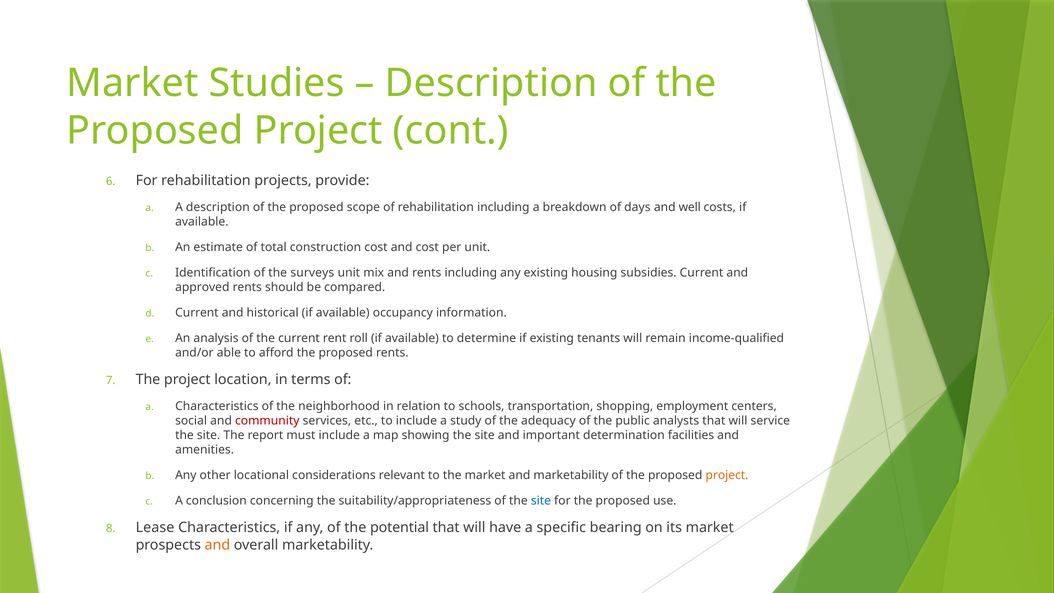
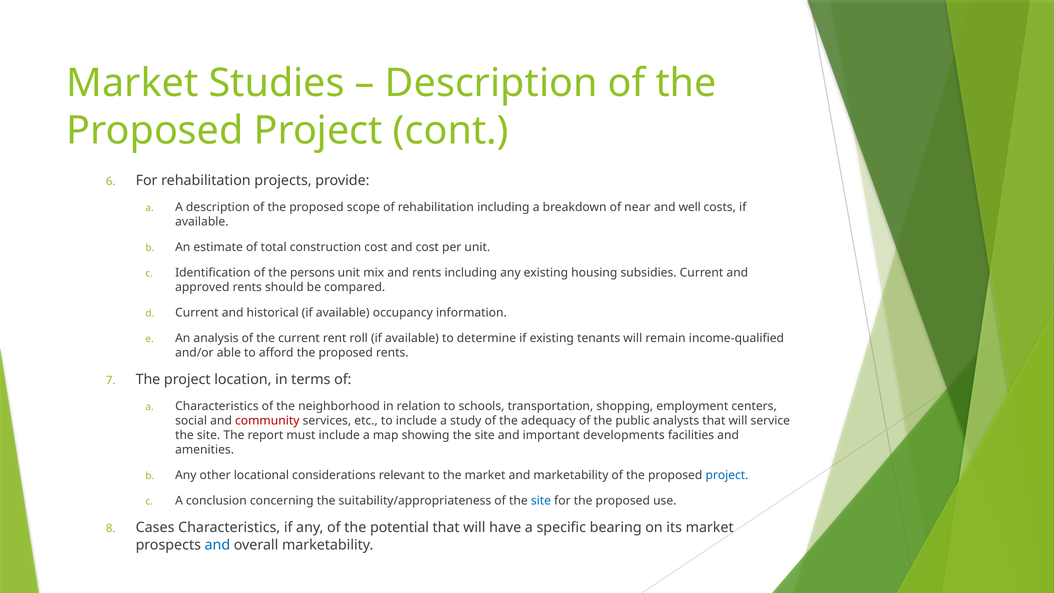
days: days -> near
surveys: surveys -> persons
determination: determination -> developments
project at (727, 475) colour: orange -> blue
Lease: Lease -> Cases
and at (217, 545) colour: orange -> blue
